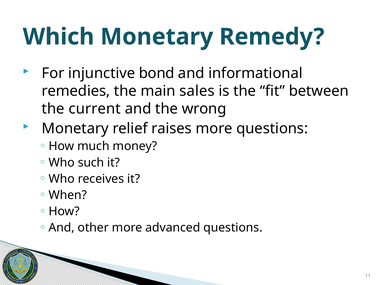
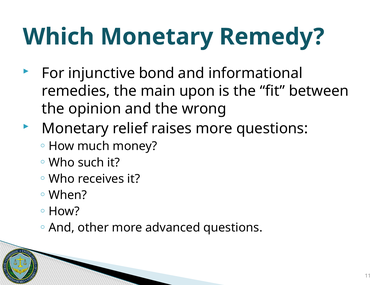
sales: sales -> upon
current: current -> opinion
